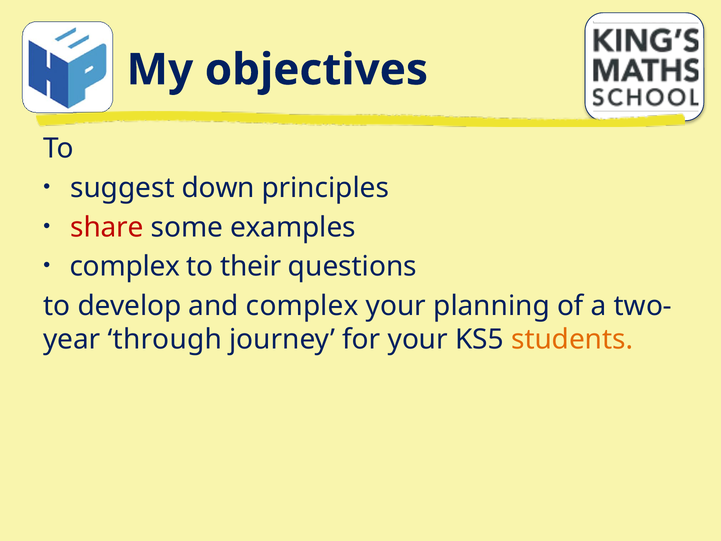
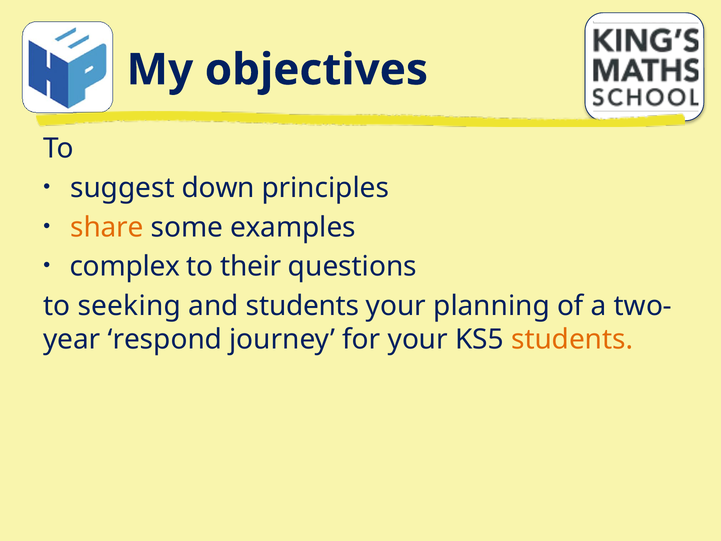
share colour: red -> orange
develop: develop -> seeking
and complex: complex -> students
through: through -> respond
